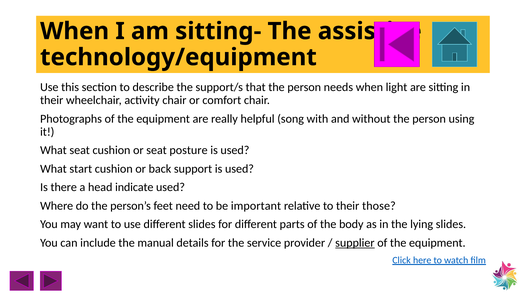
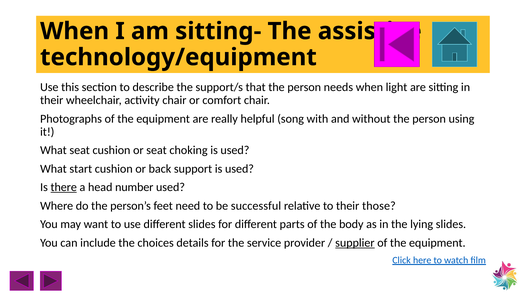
posture: posture -> choking
there underline: none -> present
indicate: indicate -> number
important: important -> successful
manual: manual -> choices
